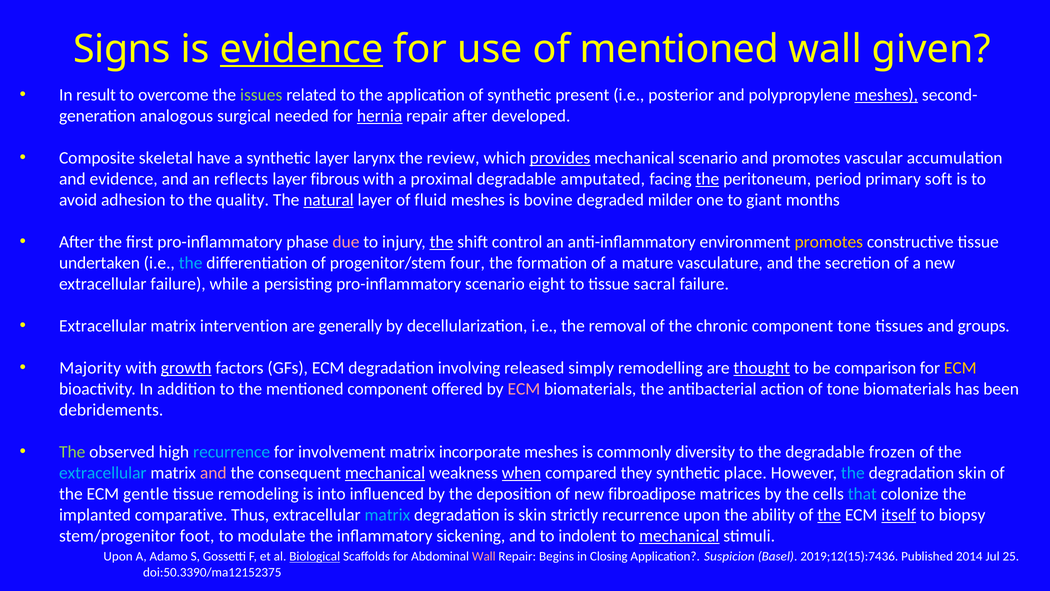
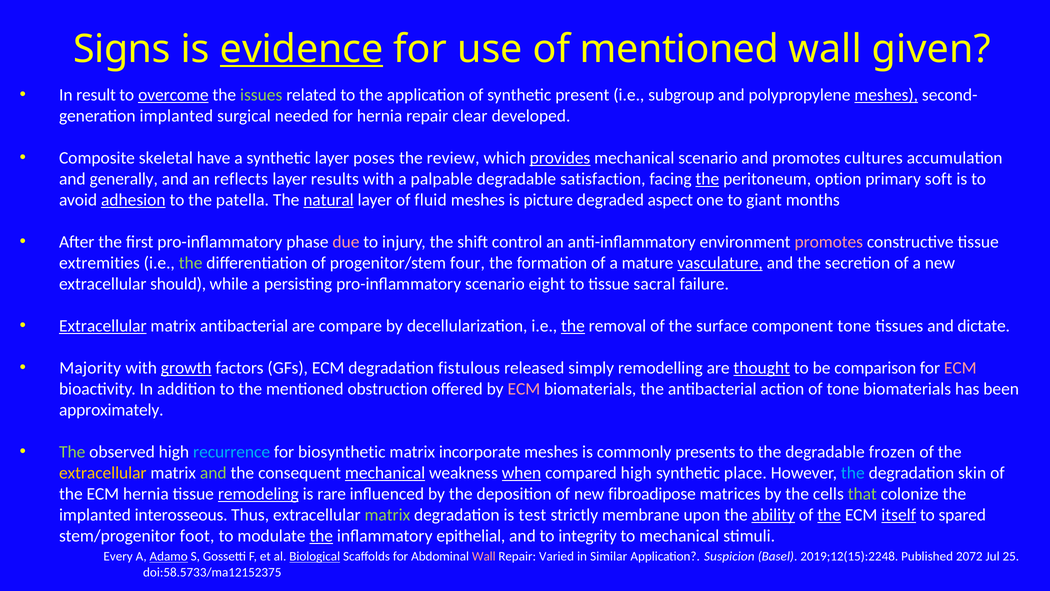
overcome underline: none -> present
posterior: posterior -> subgroup
analogous at (176, 116): analogous -> implanted
hernia at (380, 116) underline: present -> none
repair after: after -> clear
larynx: larynx -> poses
vascular: vascular -> cultures
and evidence: evidence -> generally
fibrous: fibrous -> results
proximal: proximal -> palpable
amputated: amputated -> satisfaction
period: period -> option
adhesion underline: none -> present
quality: quality -> patella
bovine: bovine -> picture
milder: milder -> aspect
the at (442, 242) underline: present -> none
promotes at (829, 242) colour: yellow -> pink
undertaken: undertaken -> extremities
the at (191, 263) colour: light blue -> light green
vasculature underline: none -> present
extracellular failure: failure -> should
Extracellular at (103, 326) underline: none -> present
matrix intervention: intervention -> antibacterial
generally: generally -> compare
the at (573, 326) underline: none -> present
chronic: chronic -> surface
groups: groups -> dictate
involving: involving -> fistulous
ECM at (960, 368) colour: yellow -> pink
mentioned component: component -> obstruction
debridements: debridements -> approximately
involvement: involvement -> biosynthetic
diversity: diversity -> presents
extracellular at (103, 473) colour: light blue -> yellow
and at (213, 473) colour: pink -> light green
compared they: they -> high
ECM gentle: gentle -> hernia
remodeling underline: none -> present
into: into -> rare
that colour: light blue -> light green
comparative: comparative -> interosseous
matrix at (387, 515) colour: light blue -> light green
is skin: skin -> test
strictly recurrence: recurrence -> membrane
ability underline: none -> present
biopsy: biopsy -> spared
the at (321, 536) underline: none -> present
sickening: sickening -> epithelial
indolent: indolent -> integrity
mechanical at (679, 536) underline: present -> none
Upon at (118, 556): Upon -> Every
Adamo underline: none -> present
Begins: Begins -> Varied
Closing: Closing -> Similar
2019;12(15):7436: 2019;12(15):7436 -> 2019;12(15):2248
2014: 2014 -> 2072
doi:50.3390/ma12152375: doi:50.3390/ma12152375 -> doi:58.5733/ma12152375
